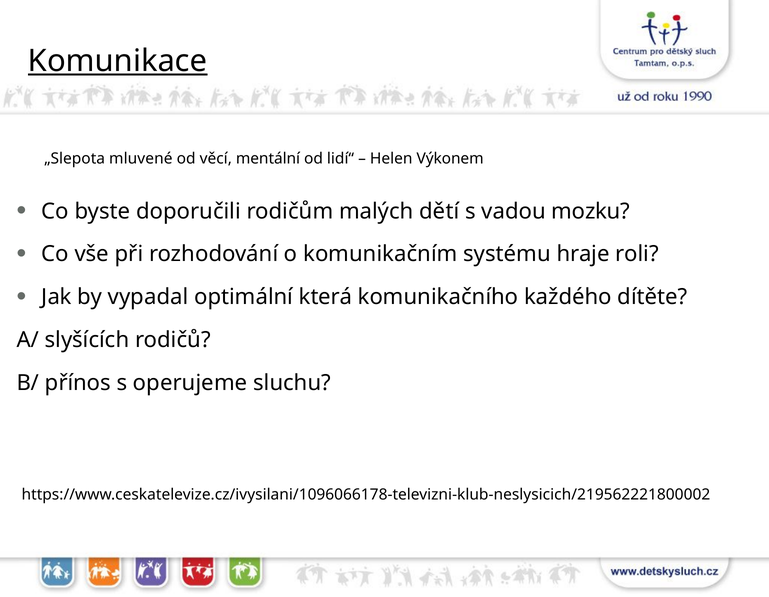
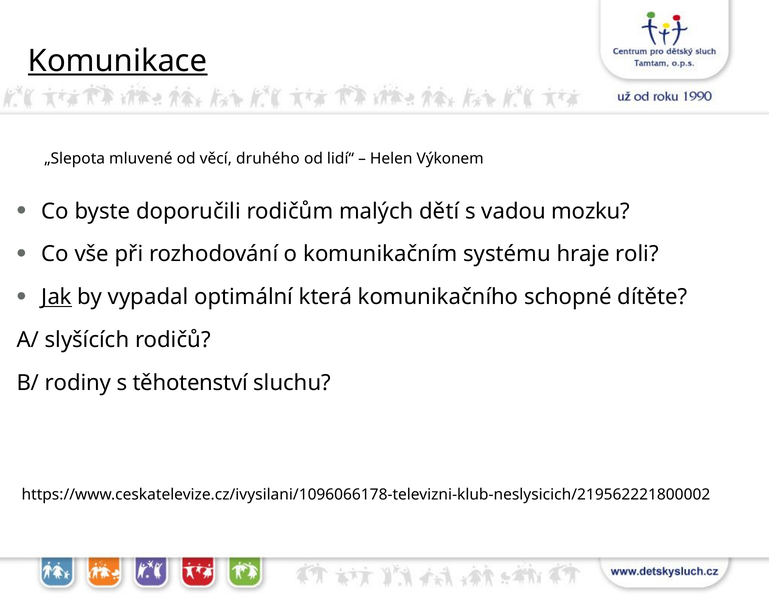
mentální: mentální -> druhého
Jak underline: none -> present
každého: každého -> schopné
přínos: přínos -> rodiny
operujeme: operujeme -> těhotenství
